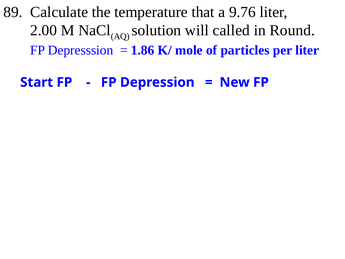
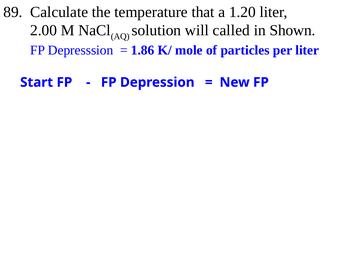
9.76: 9.76 -> 1.20
Round: Round -> Shown
